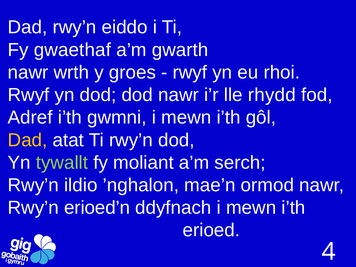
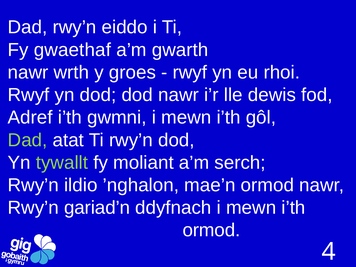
rhydd: rhydd -> dewis
Dad at (28, 140) colour: yellow -> light green
erioed’n: erioed’n -> gariad’n
erioed at (211, 230): erioed -> ormod
